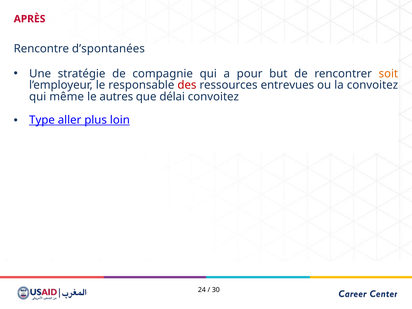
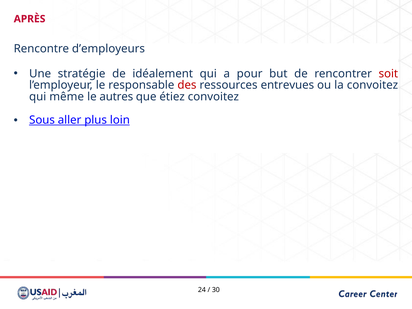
d’spontanées: d’spontanées -> d’employeurs
compagnie: compagnie -> idéalement
soit colour: orange -> red
délai: délai -> étiez
Type: Type -> Sous
